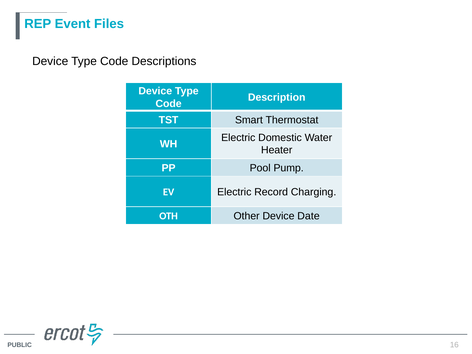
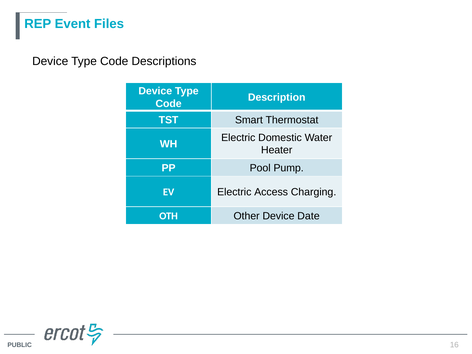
Record: Record -> Access
